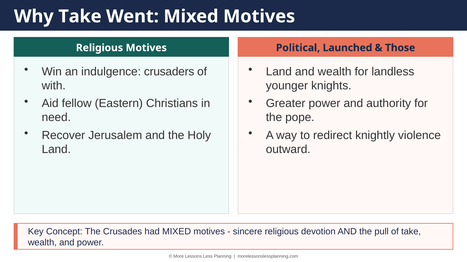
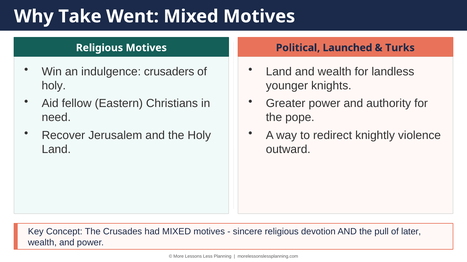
Those: Those -> Turks
with at (54, 86): with -> holy
of take: take -> later
